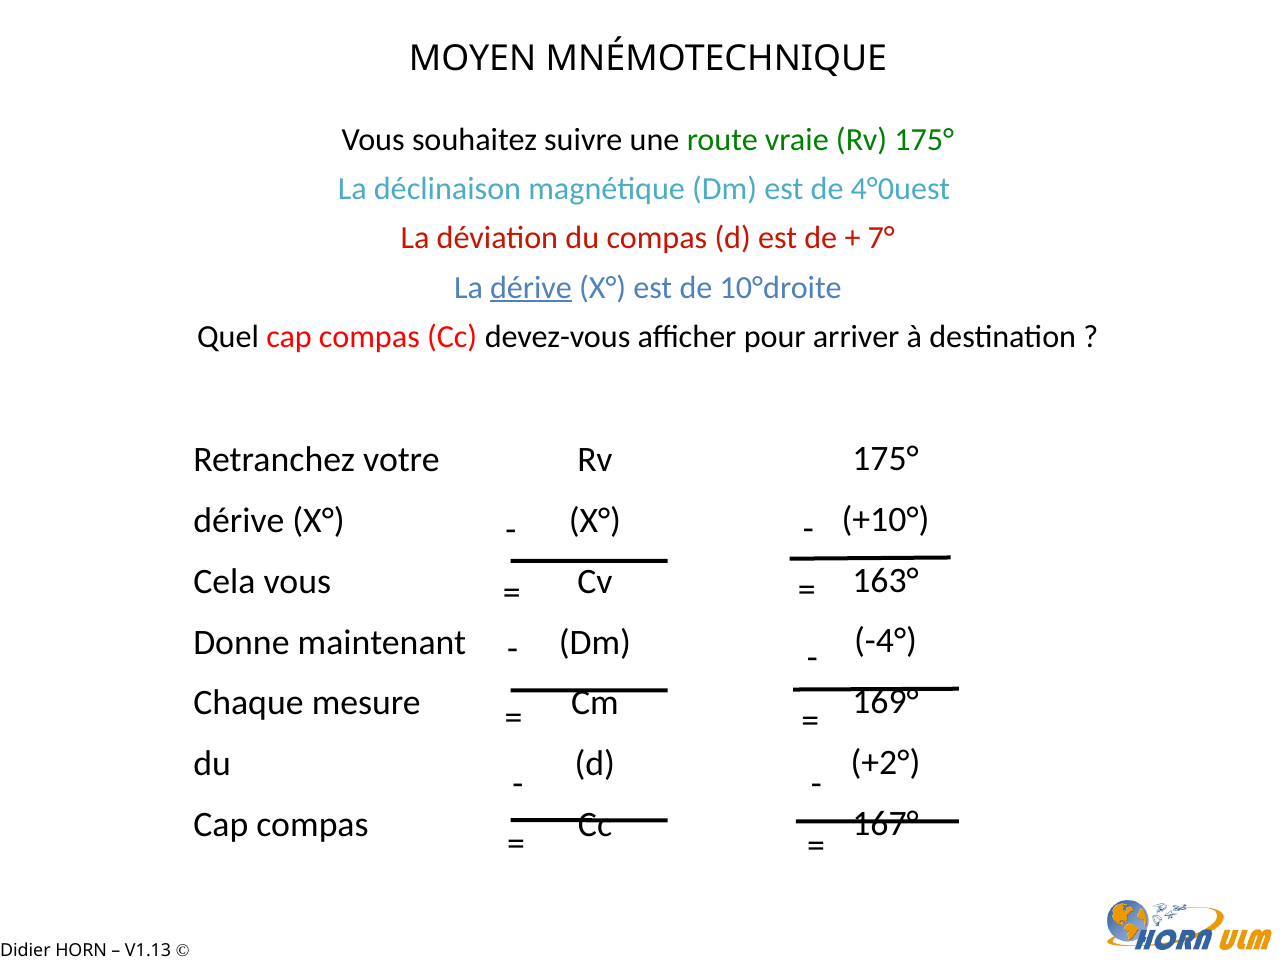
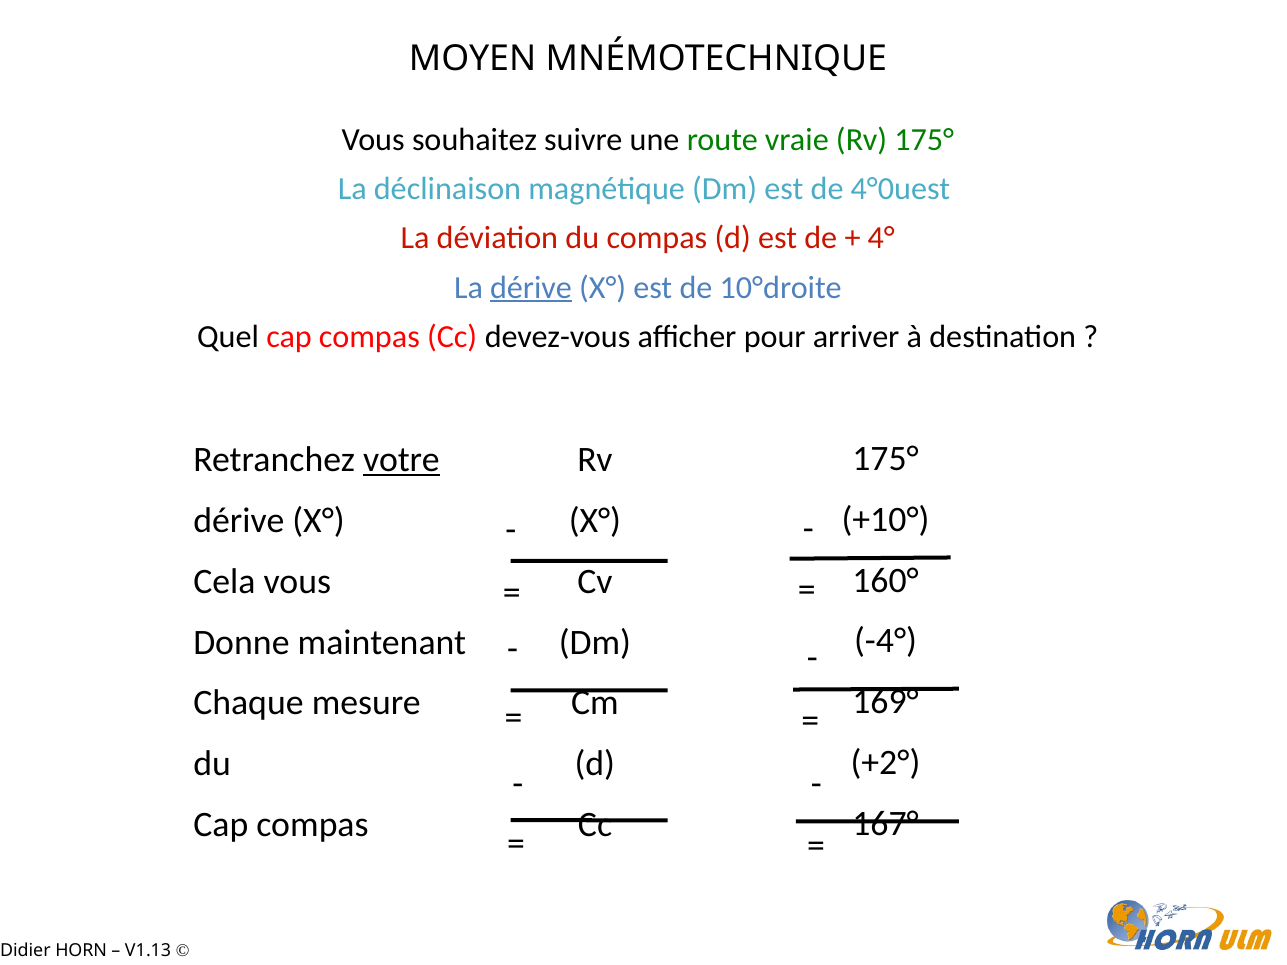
7°: 7° -> 4°
votre underline: none -> present
163°: 163° -> 160°
